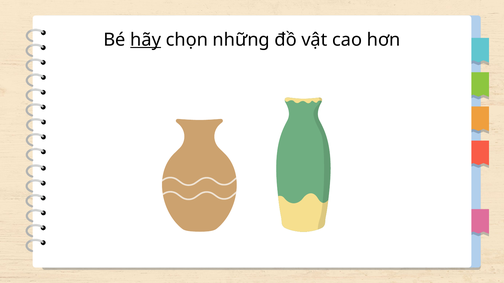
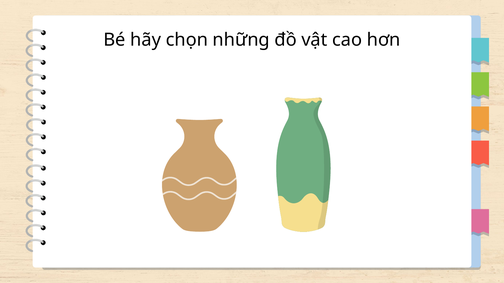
hãy underline: present -> none
